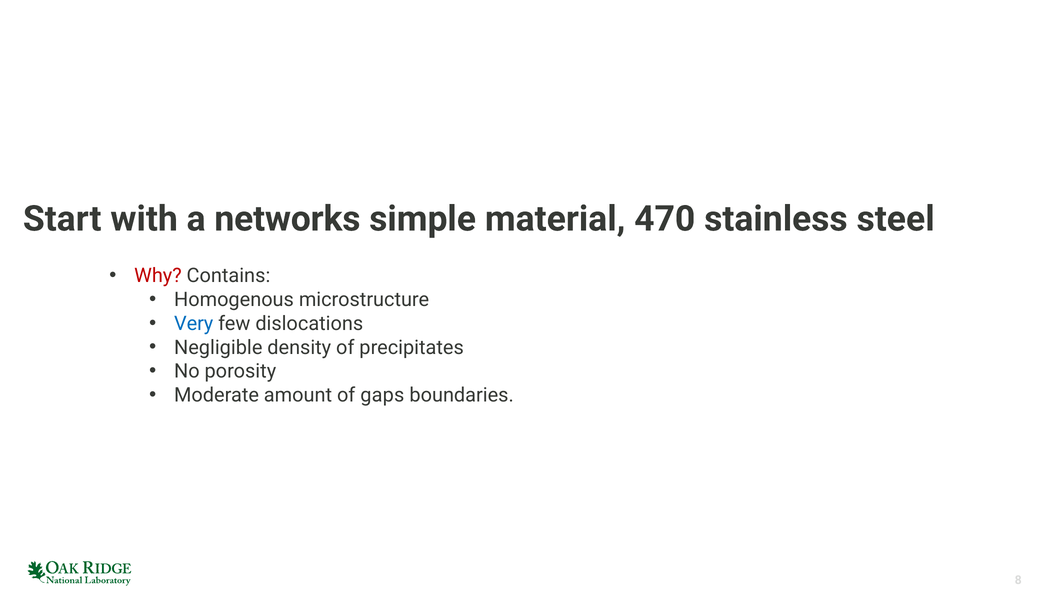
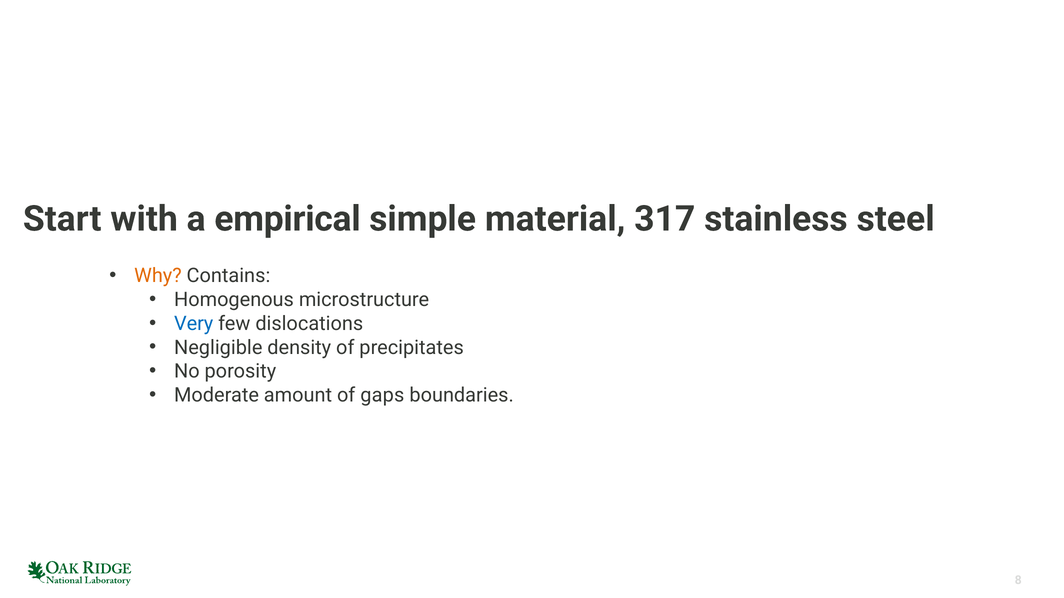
networks: networks -> empirical
470: 470 -> 317
Why colour: red -> orange
